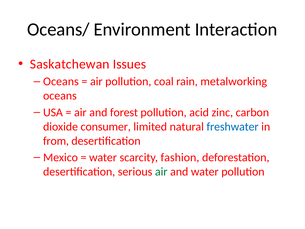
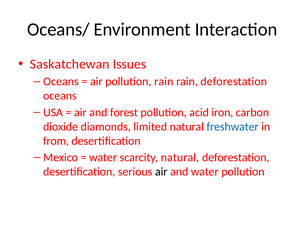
pollution coal: coal -> rain
rain metalworking: metalworking -> deforestation
zinc: zinc -> iron
consumer: consumer -> diamonds
scarcity fashion: fashion -> natural
air at (161, 171) colour: green -> black
